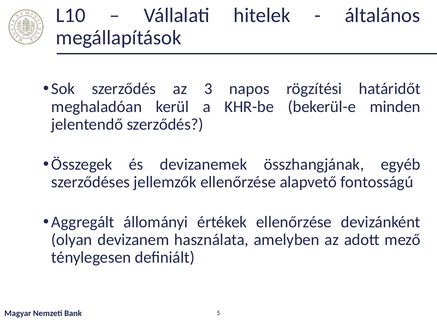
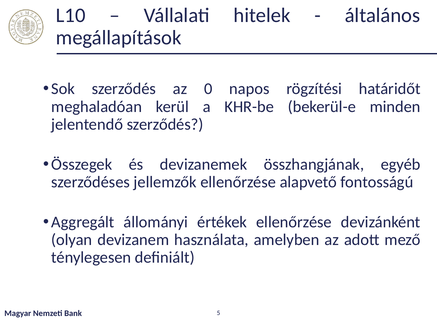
3: 3 -> 0
